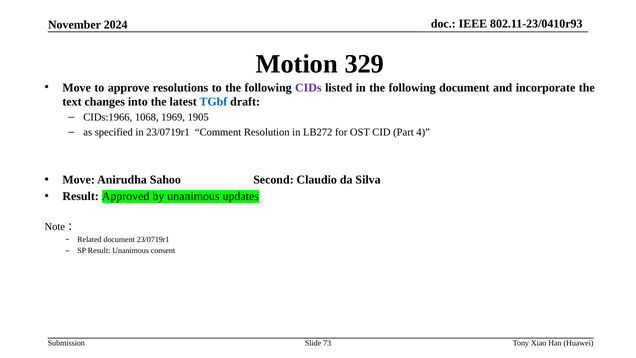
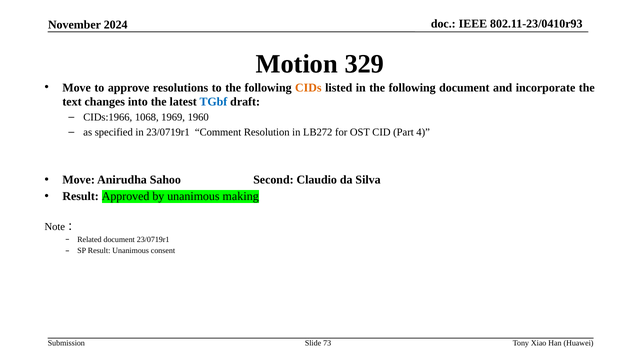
CIDs colour: purple -> orange
1905: 1905 -> 1960
updates: updates -> making
